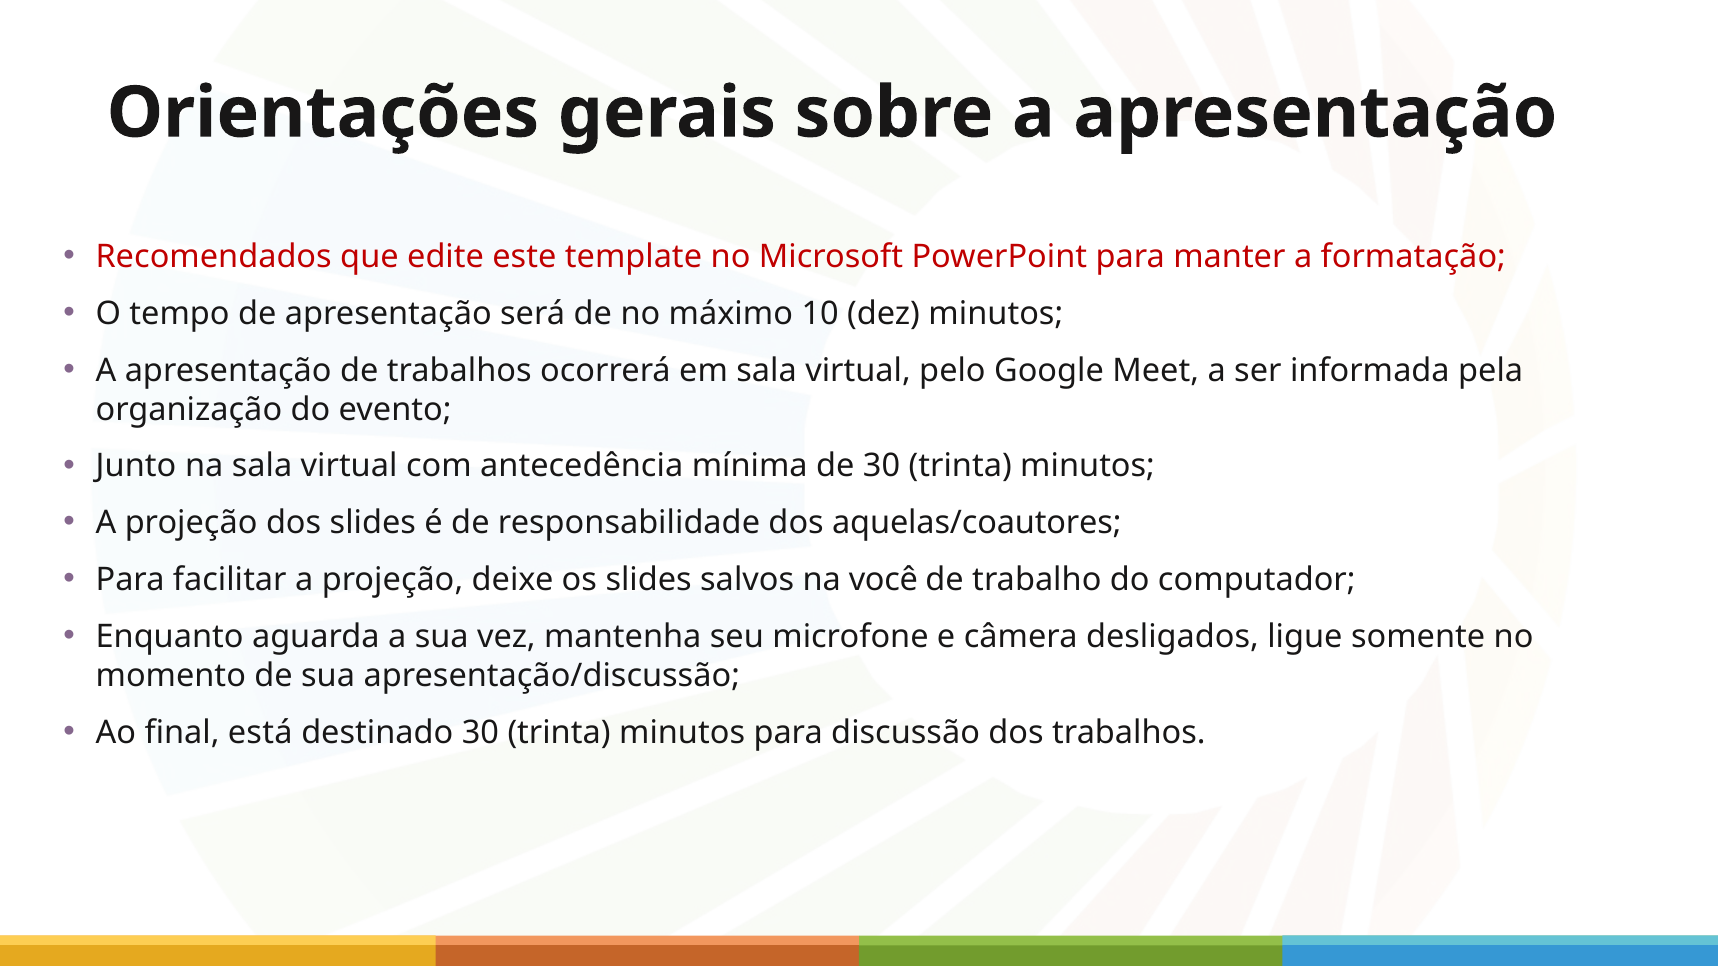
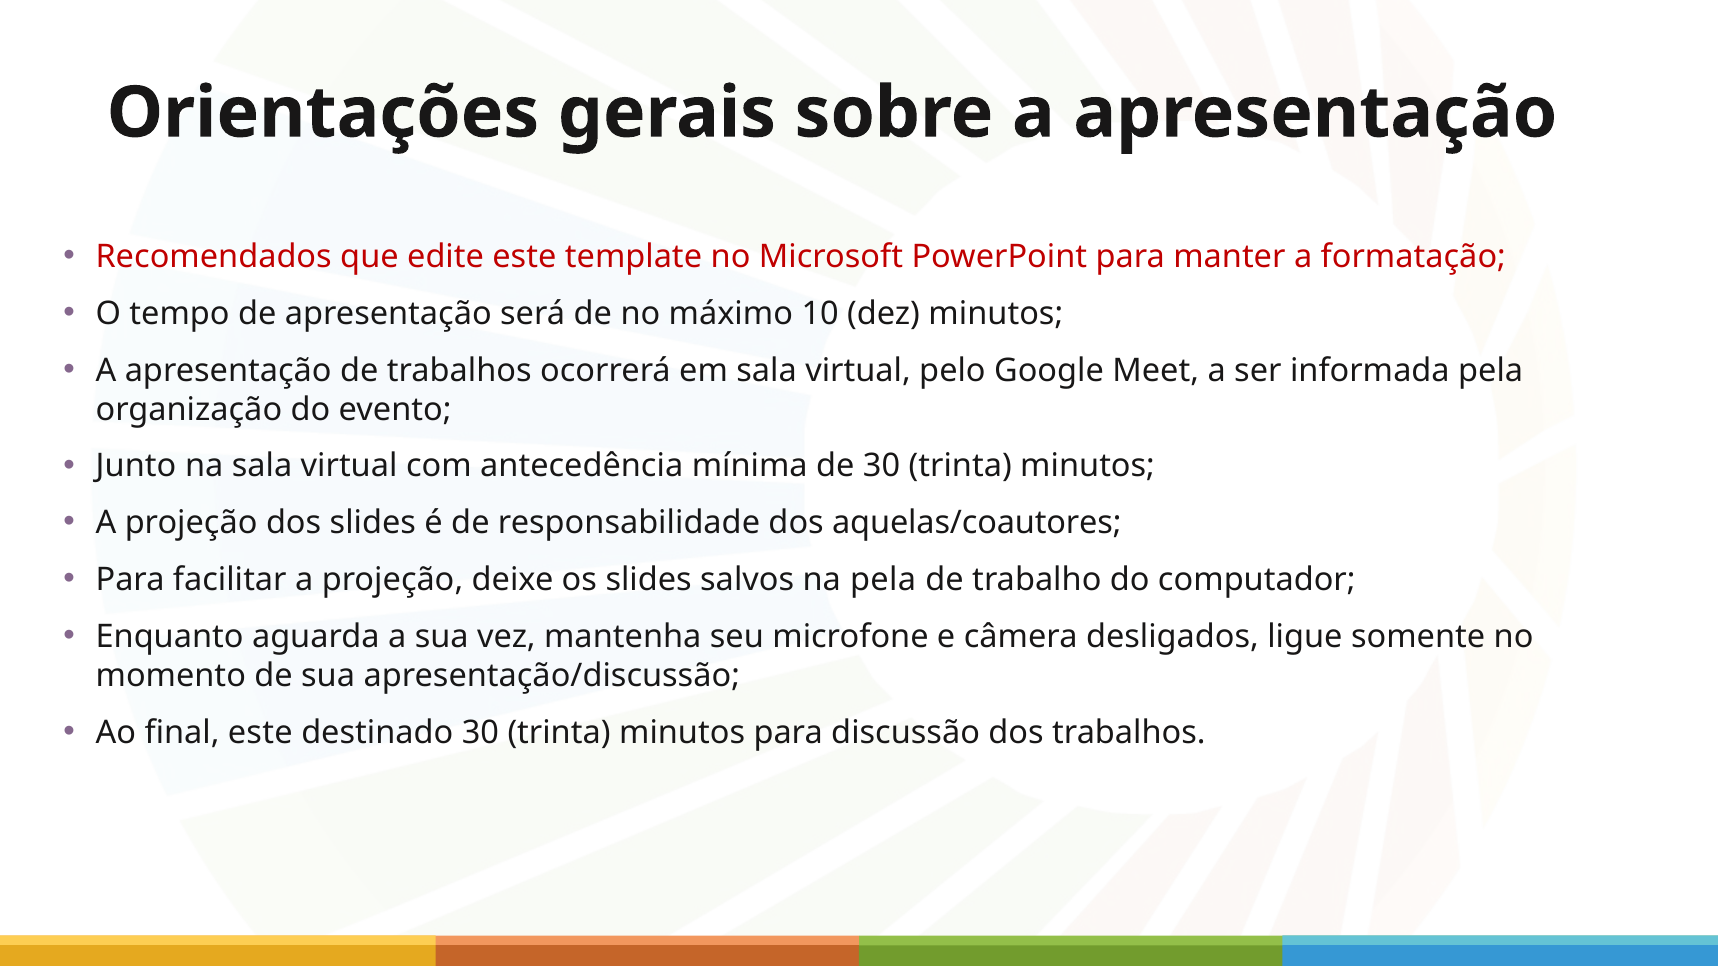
na você: você -> pela
final está: está -> este
